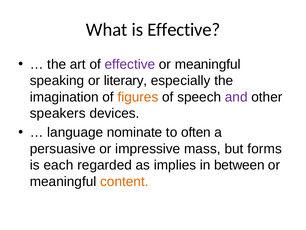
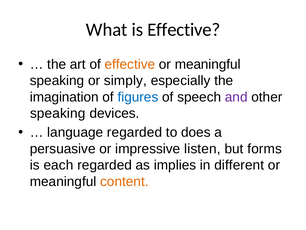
effective at (130, 64) colour: purple -> orange
literary: literary -> simply
figures colour: orange -> blue
speakers at (58, 113): speakers -> speaking
language nominate: nominate -> regarded
often: often -> does
mass: mass -> listen
between: between -> different
